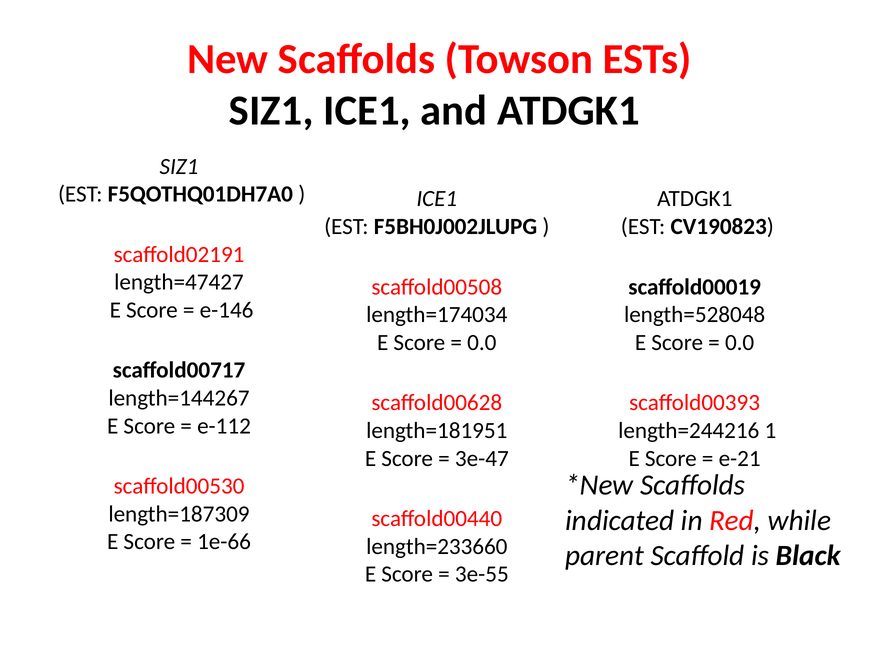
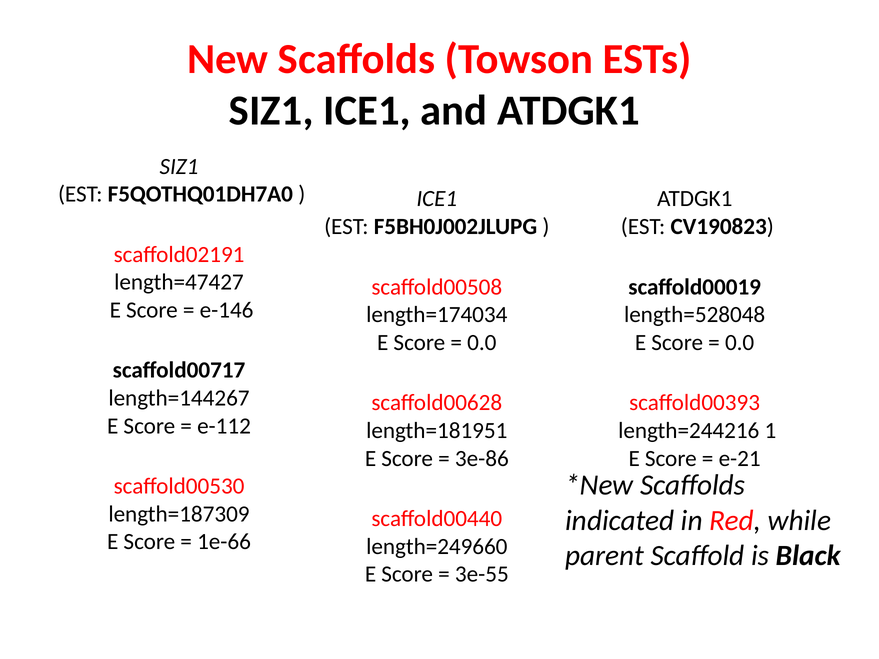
3e-47: 3e-47 -> 3e-86
length=233660: length=233660 -> length=249660
